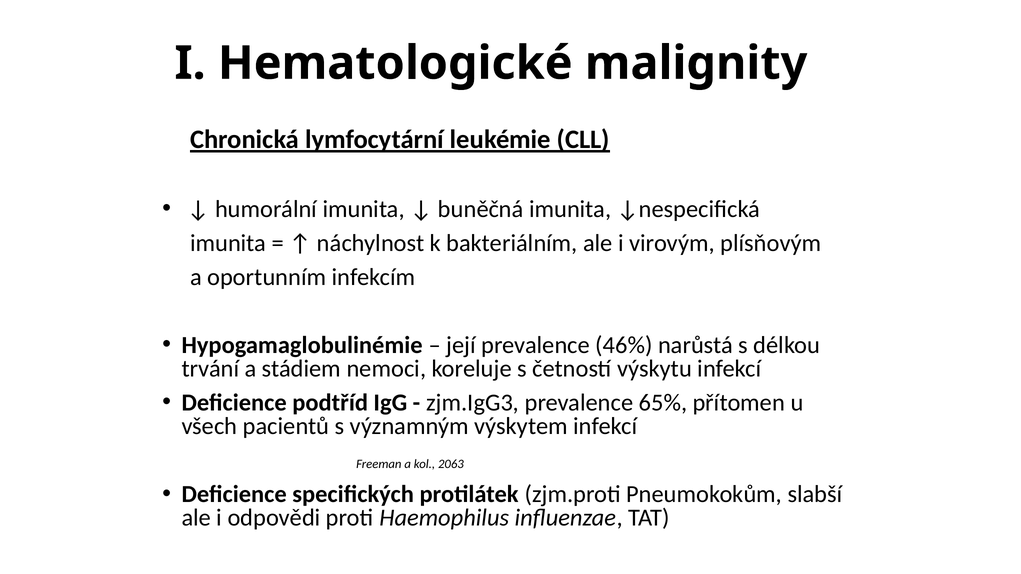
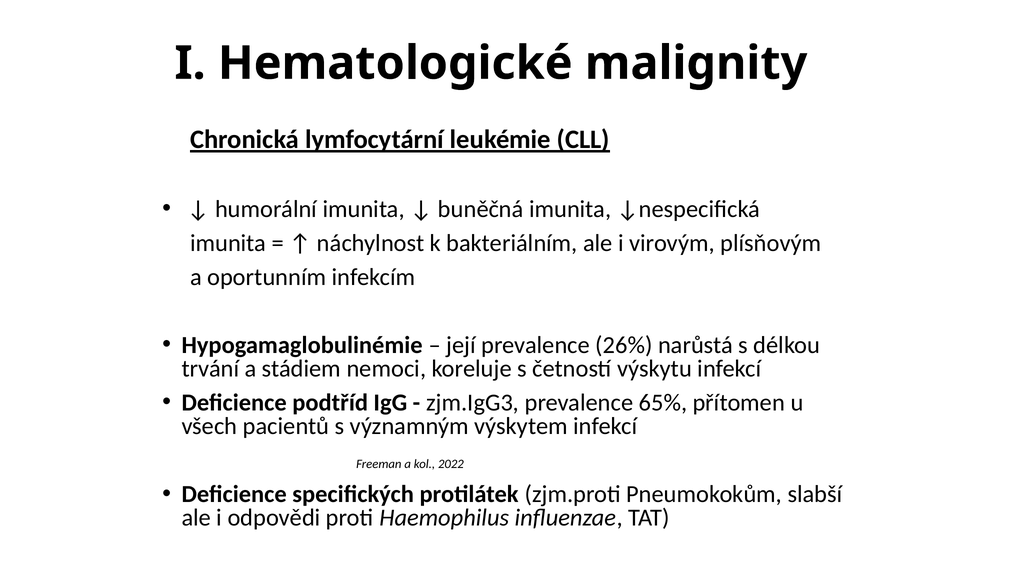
46%: 46% -> 26%
2063: 2063 -> 2022
